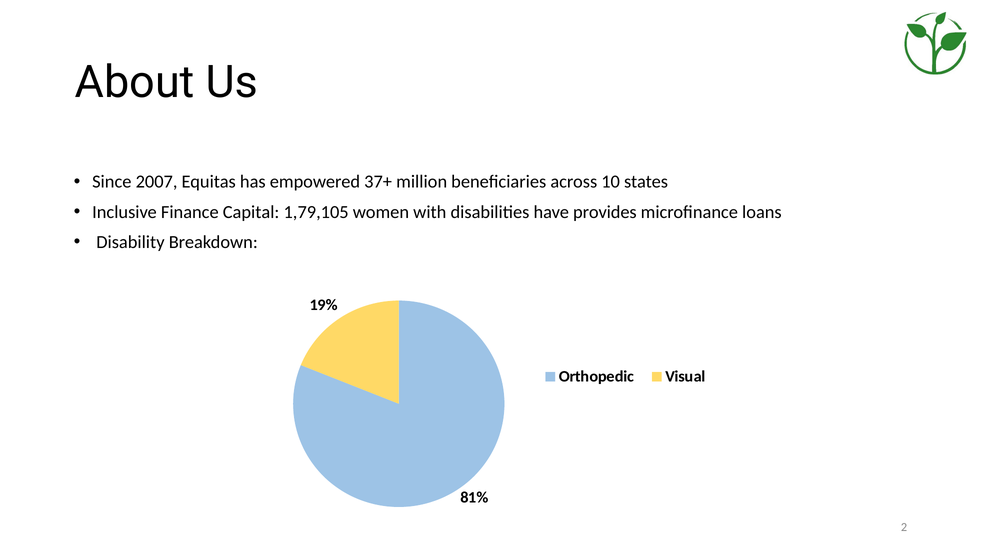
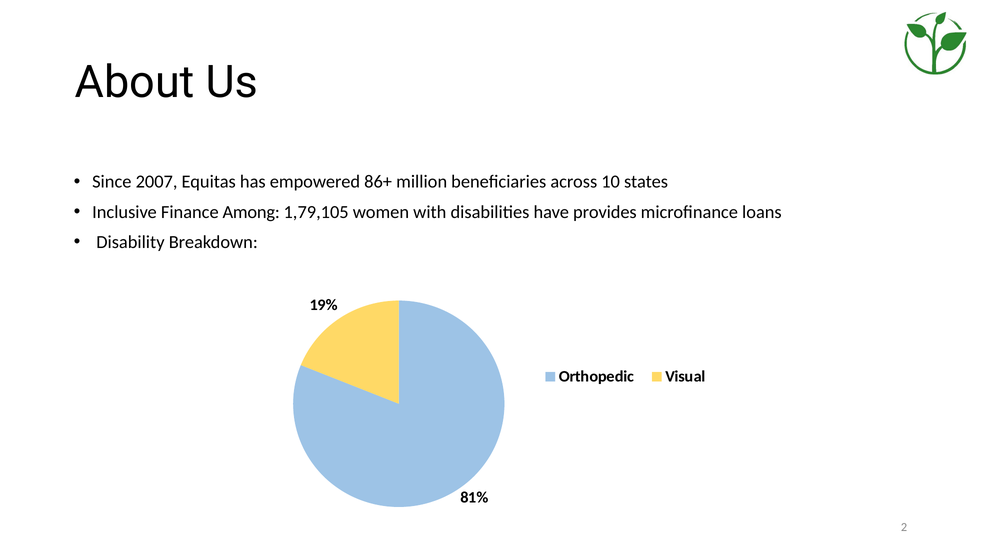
37+: 37+ -> 86+
Capital: Capital -> Among
